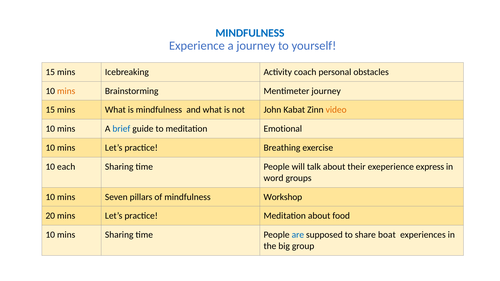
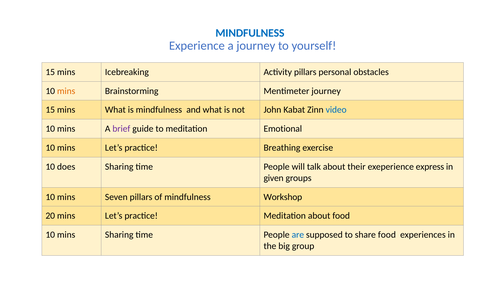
Activity coach: coach -> pillars
video colour: orange -> blue
brief colour: blue -> purple
each: each -> does
word: word -> given
share boat: boat -> food
